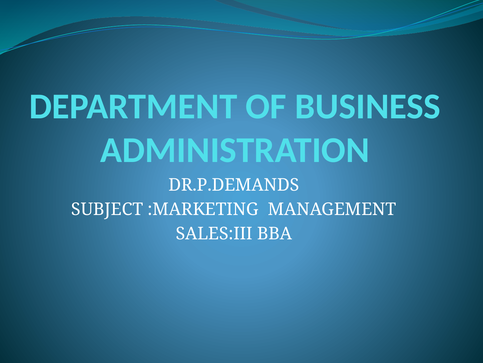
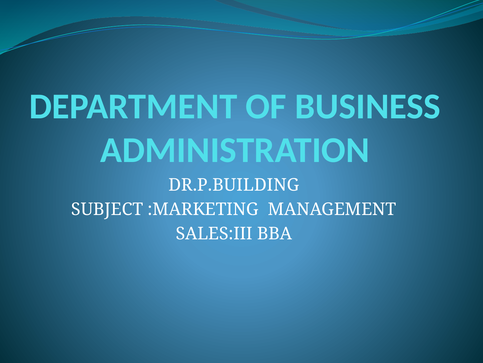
DR.P.DEMANDS: DR.P.DEMANDS -> DR.P.BUILDING
